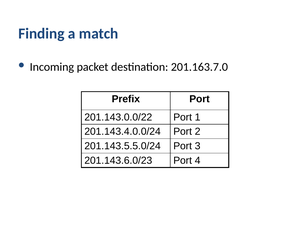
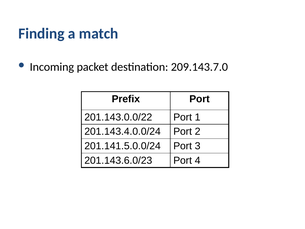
201.163.7.0: 201.163.7.0 -> 209.143.7.0
201.143.5.5.0/24: 201.143.5.5.0/24 -> 201.141.5.0.0/24
